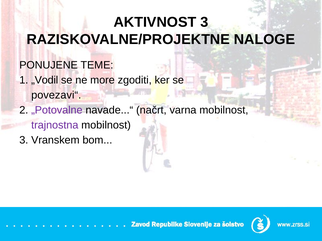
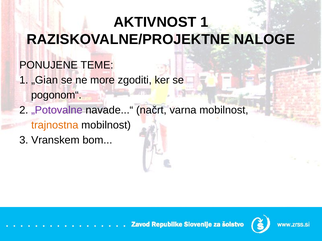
AKTIVNOST 3: 3 -> 1
„Vodil: „Vodil -> „Gian
povezavi“: povezavi“ -> pogonom“
trajnostna colour: purple -> orange
